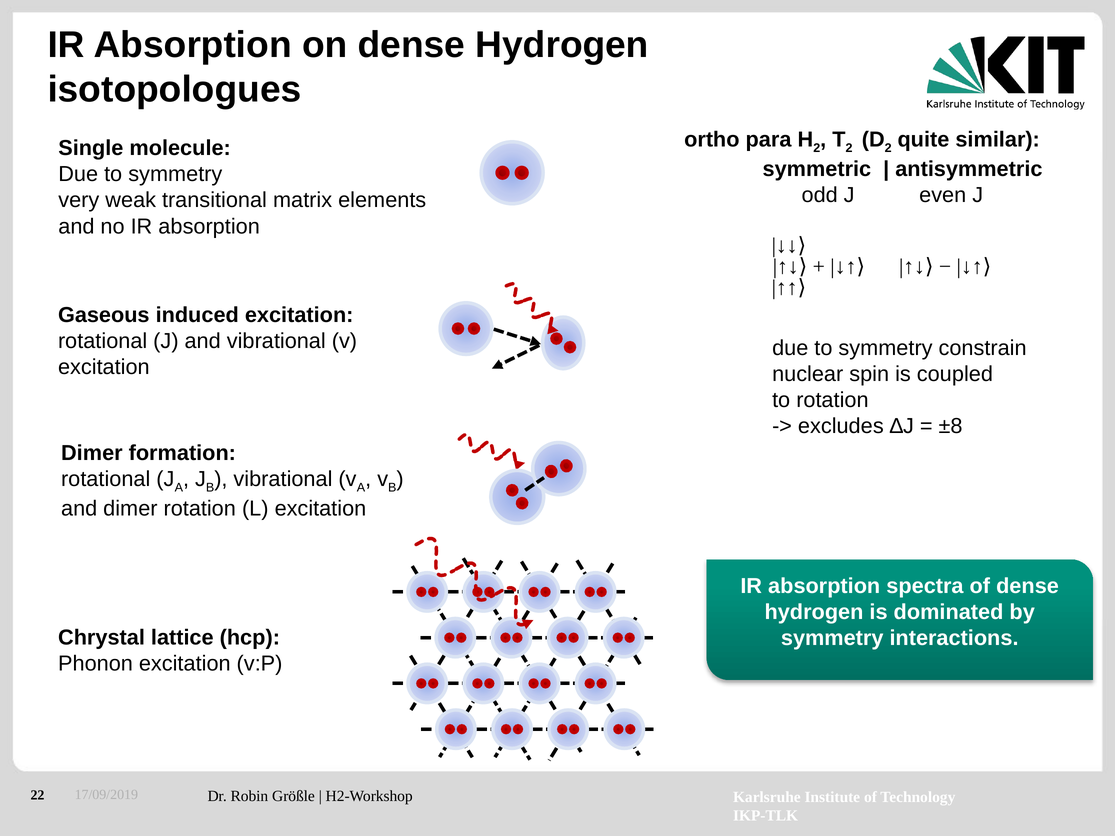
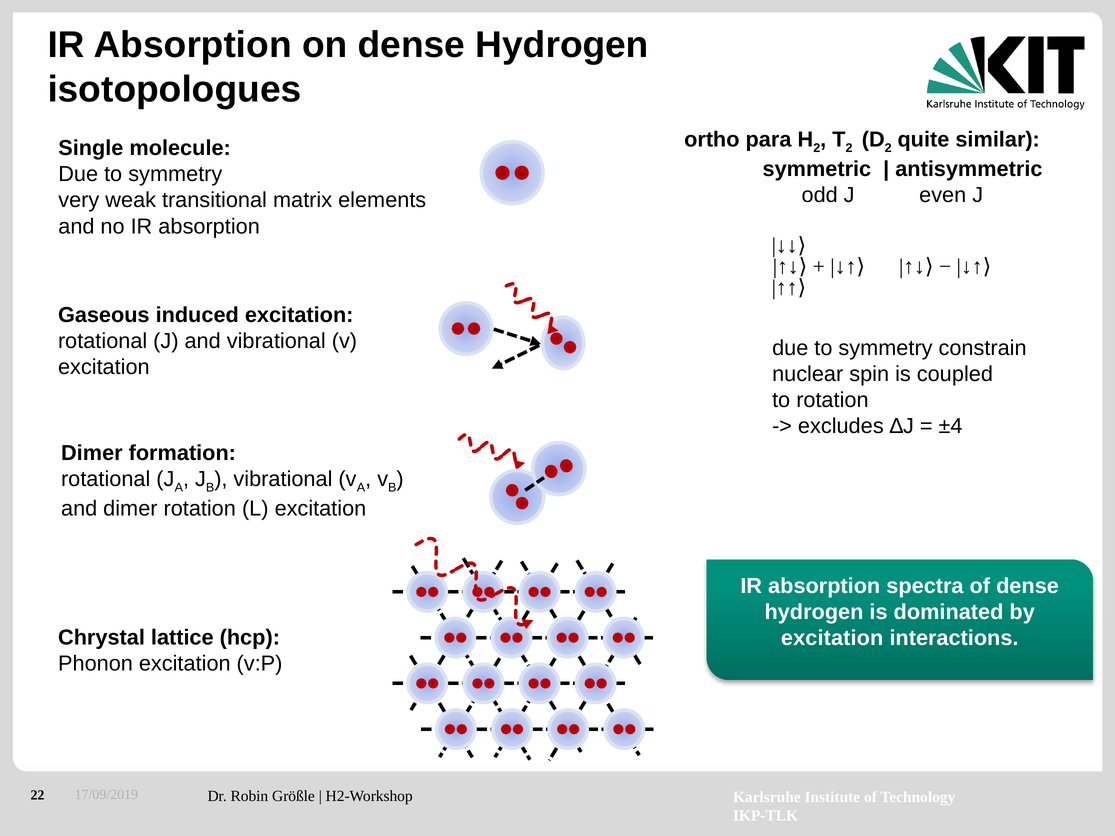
±8: ±8 -> ±4
symmetry at (832, 638): symmetry -> excitation
